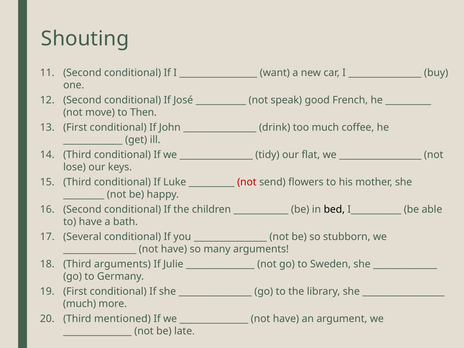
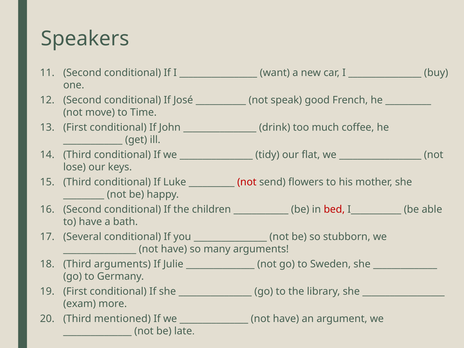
Shouting: Shouting -> Speakers
Then: Then -> Time
bed colour: black -> red
much at (80, 304): much -> exam
